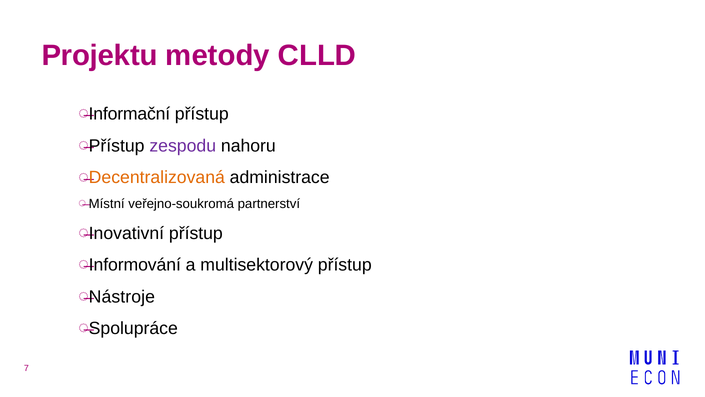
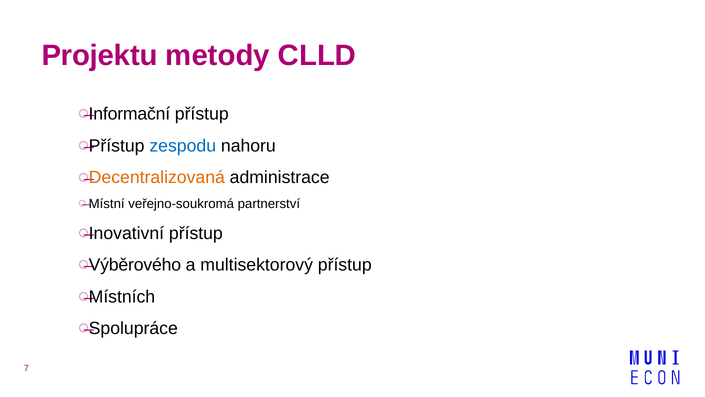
zespodu colour: purple -> blue
Informování: Informování -> Výběrového
Nástroje: Nástroje -> Místních
